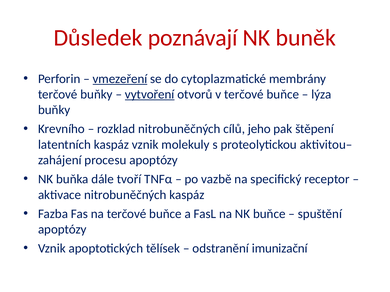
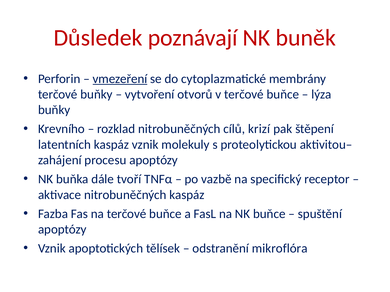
vytvoření underline: present -> none
jeho: jeho -> krizí
imunizační: imunizační -> mikroflóra
